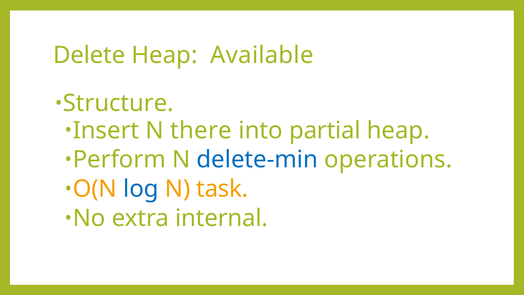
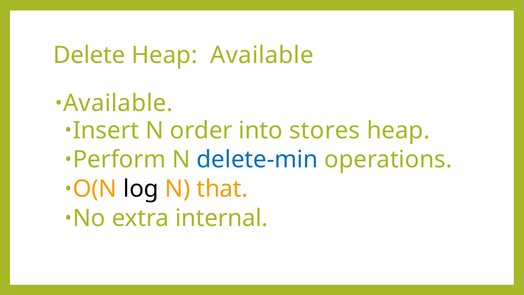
Structure at (118, 103): Structure -> Available
there: there -> order
partial: partial -> stores
log colour: blue -> black
task: task -> that
